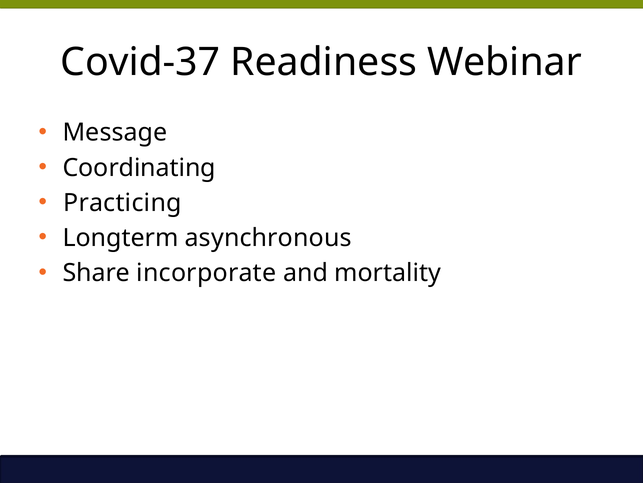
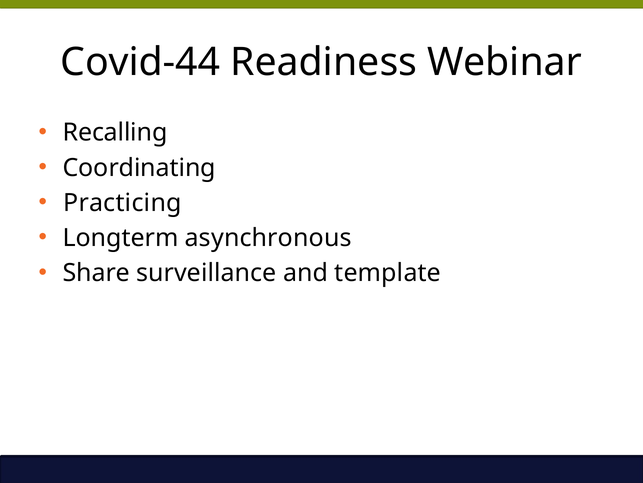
Covid-37: Covid-37 -> Covid-44
Message: Message -> Recalling
incorporate: incorporate -> surveillance
mortality: mortality -> template
